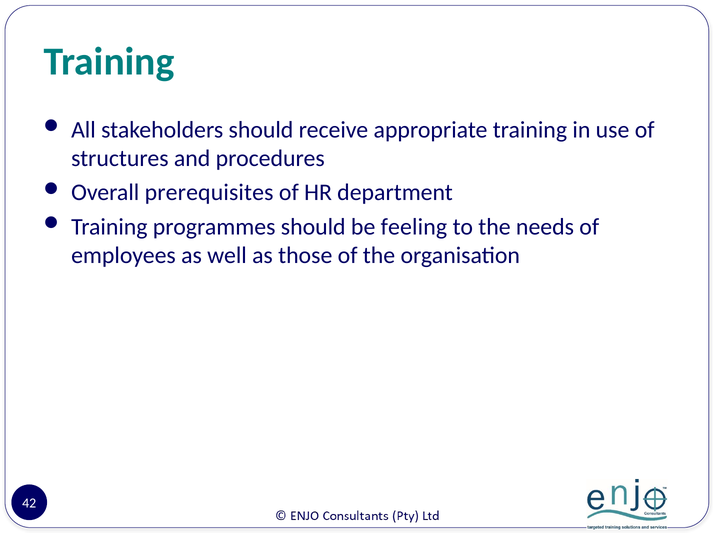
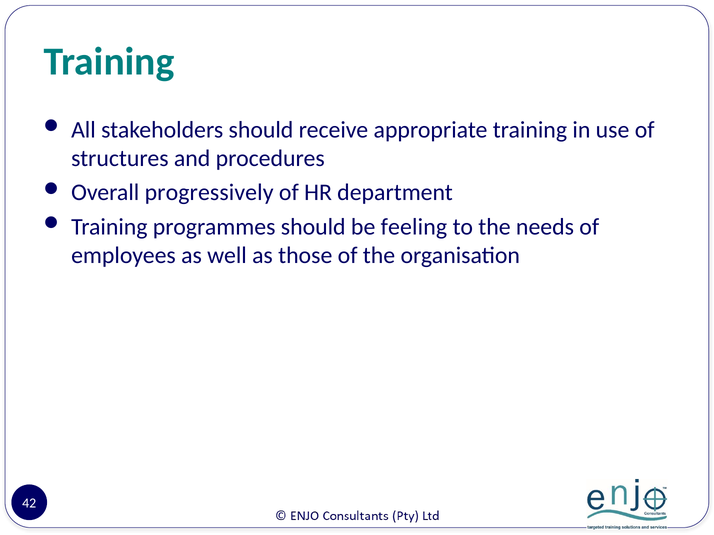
prerequisites: prerequisites -> progressively
